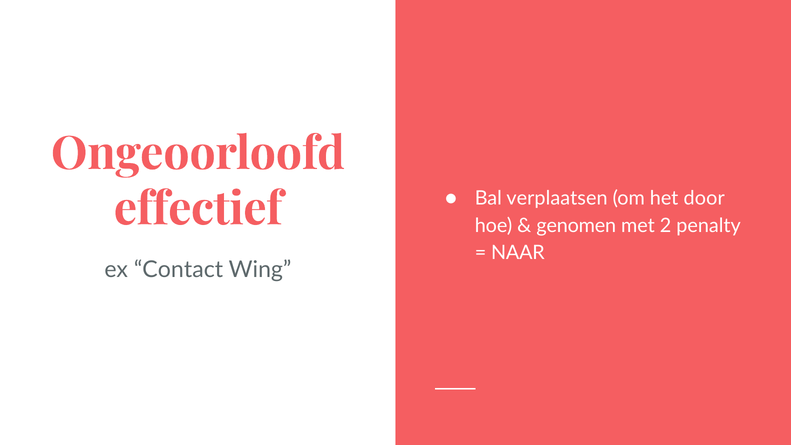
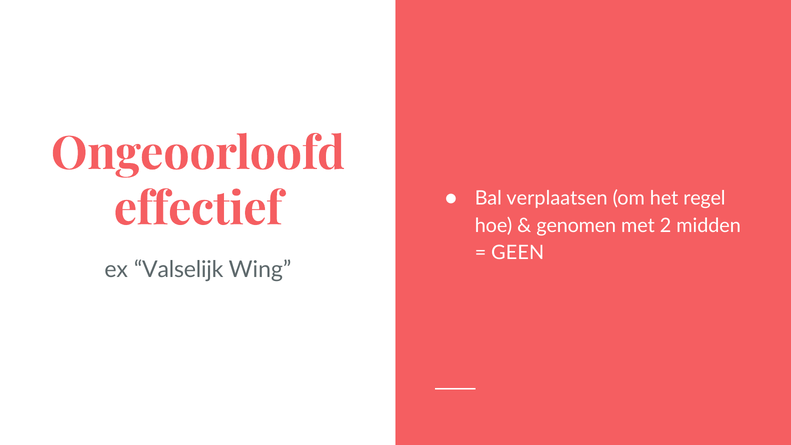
door: door -> regel
penalty: penalty -> midden
NAAR: NAAR -> GEEN
Contact: Contact -> Valselijk
